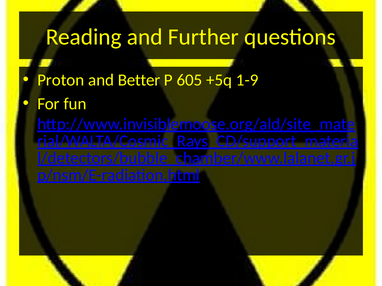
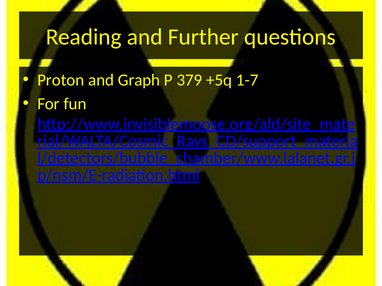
Better: Better -> Graph
605: 605 -> 379
1-9: 1-9 -> 1-7
